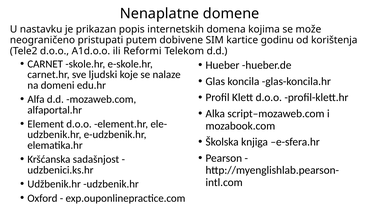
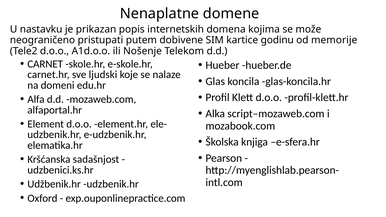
korištenja: korištenja -> memorije
Reformi: Reformi -> Nošenje
